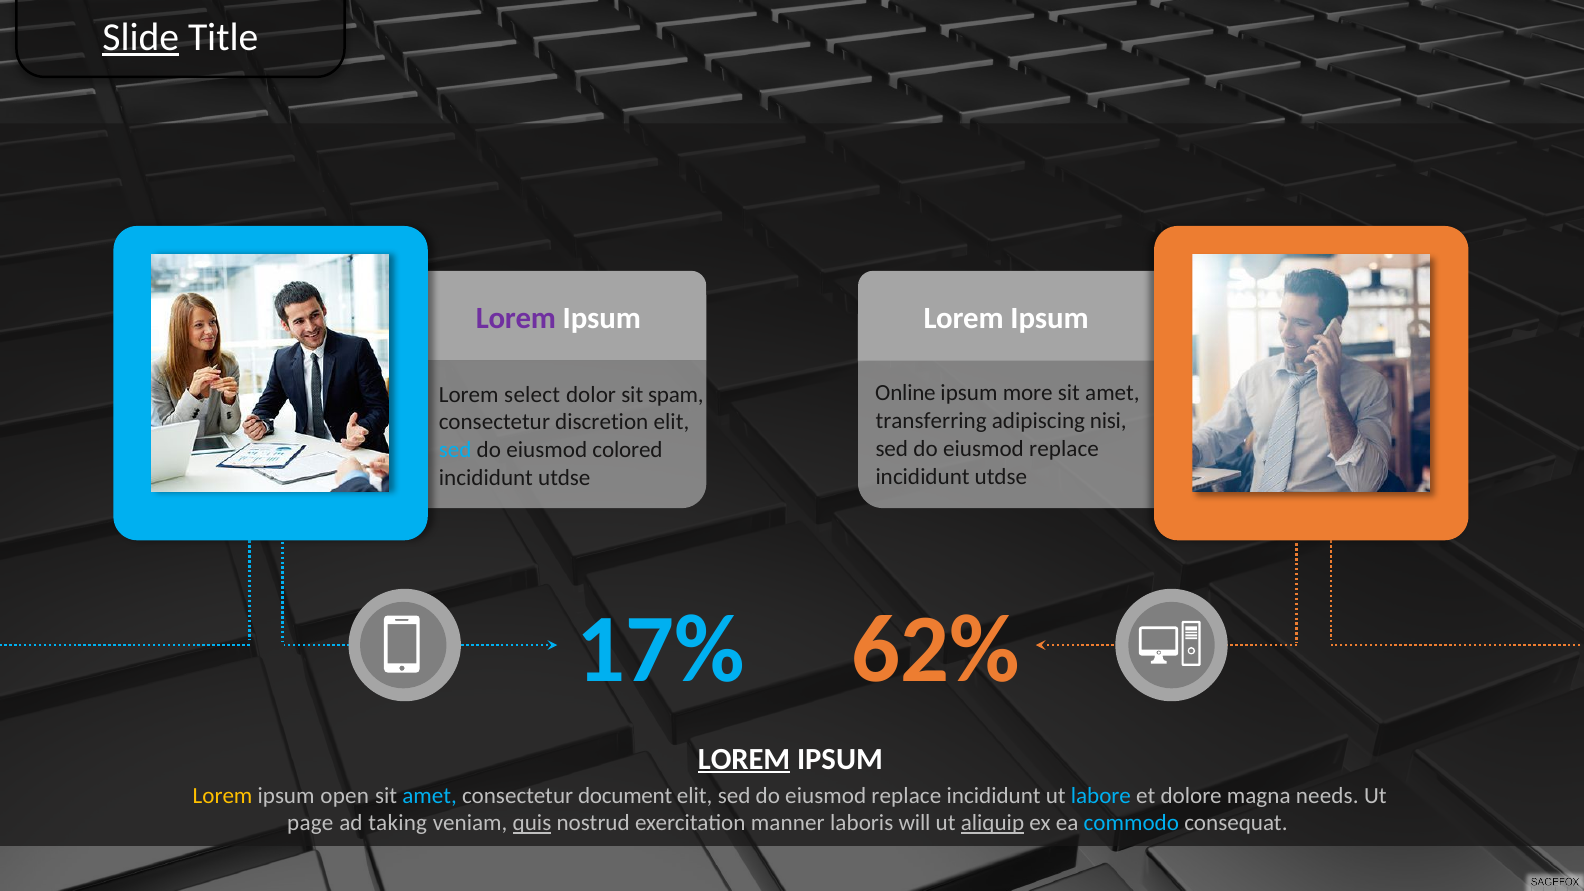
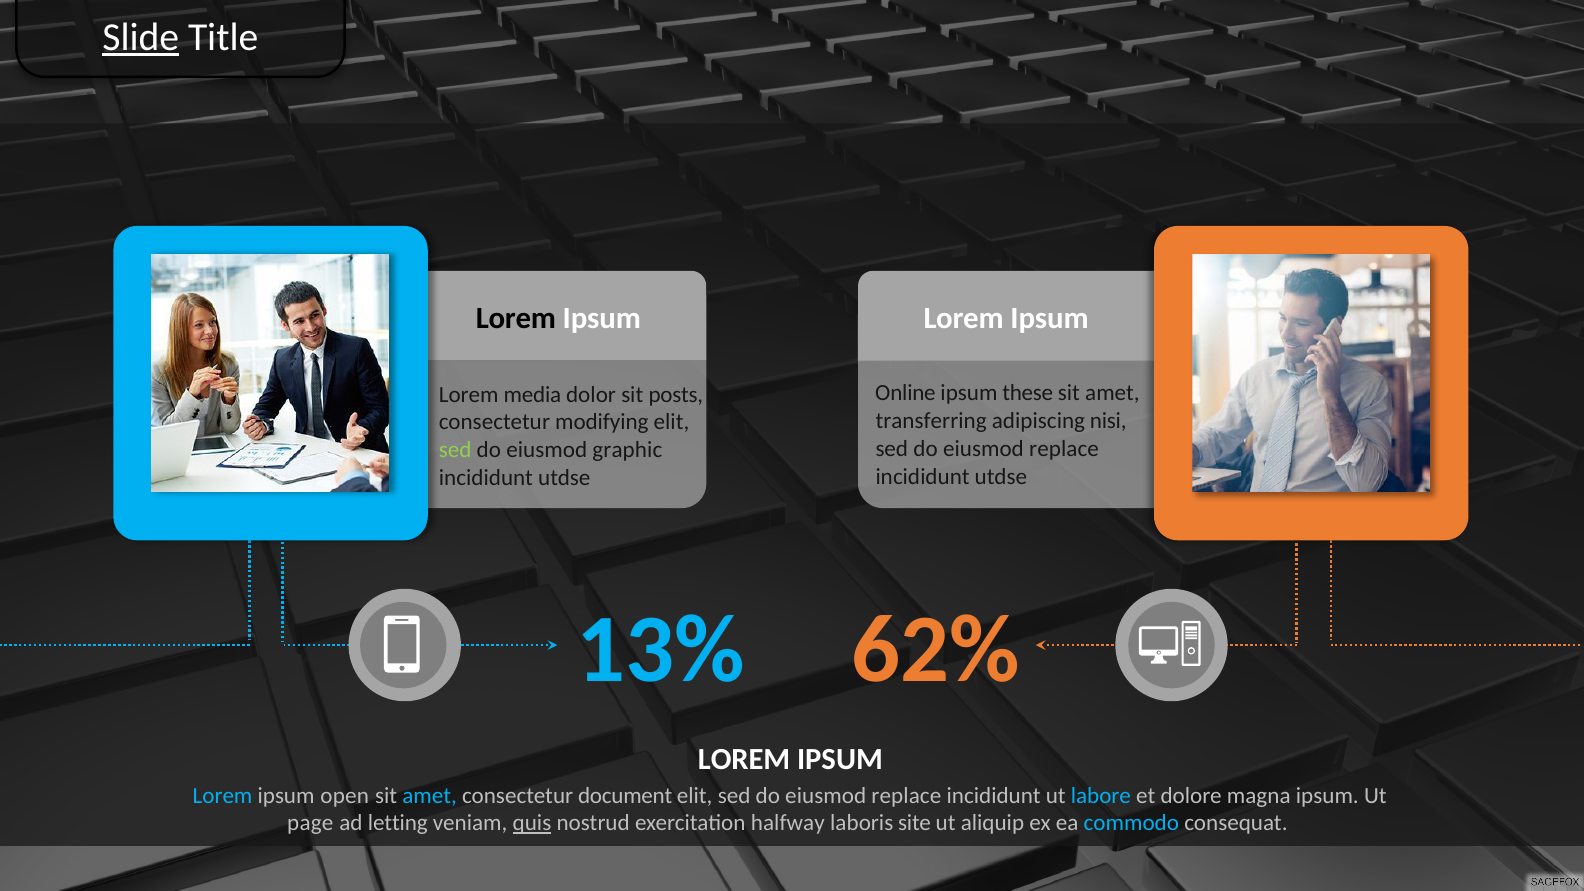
Lorem at (516, 318) colour: purple -> black
more: more -> these
select: select -> media
spam: spam -> posts
discretion: discretion -> modifying
sed at (455, 450) colour: light blue -> light green
colored: colored -> graphic
17%: 17% -> 13%
LOREM at (744, 759) underline: present -> none
Lorem at (223, 795) colour: yellow -> light blue
magna needs: needs -> ipsum
taking: taking -> letting
manner: manner -> halfway
will: will -> site
aliquip underline: present -> none
